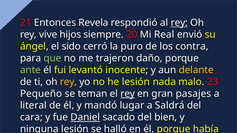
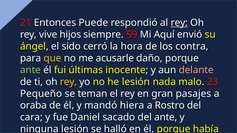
Revela: Revela -> Puede
20: 20 -> 59
Real: Real -> Aquí
puro: puro -> hora
que colour: light green -> yellow
trajeron: trajeron -> acusarle
levantó: levantó -> últimas
delante colour: yellow -> pink
rey at (128, 94) underline: present -> none
literal: literal -> oraba
lugar: lugar -> hiera
Saldrá: Saldrá -> Rostro
Daniel underline: present -> none
del bien: bien -> ante
